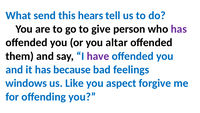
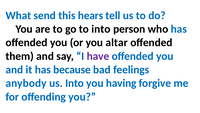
to give: give -> into
has at (179, 29) colour: purple -> blue
windows: windows -> anybody
us Like: Like -> Into
aspect: aspect -> having
